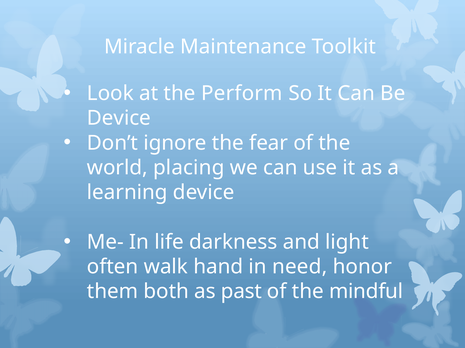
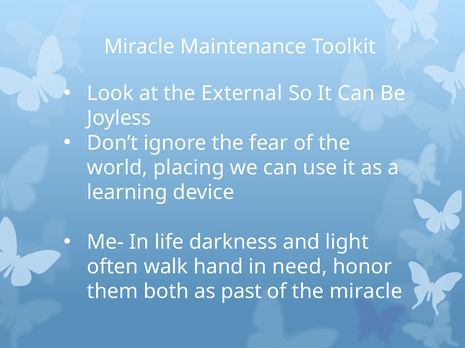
Perform: Perform -> External
Device at (119, 118): Device -> Joyless
the mindful: mindful -> miracle
